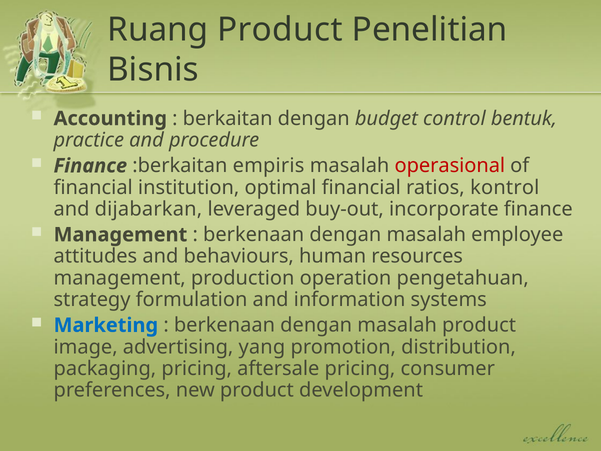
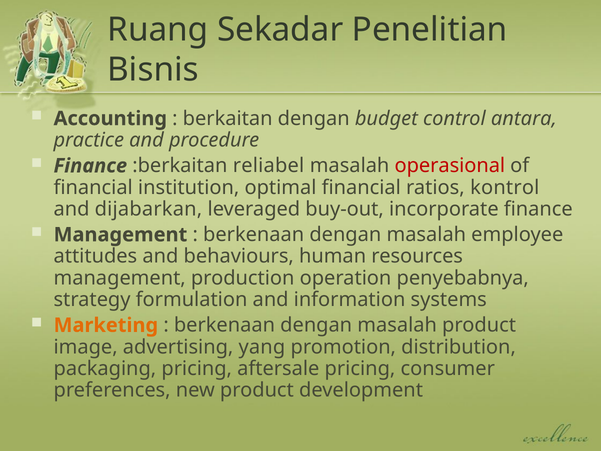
Ruang Product: Product -> Sekadar
bentuk: bentuk -> antara
empiris: empiris -> reliabel
pengetahuan: pengetahuan -> penyebabnya
Marketing colour: blue -> orange
